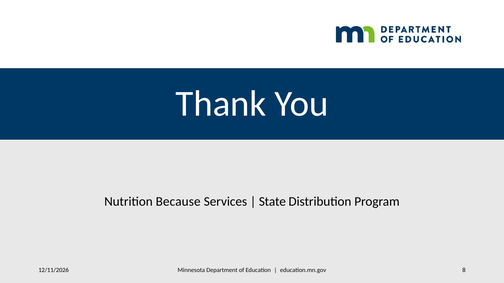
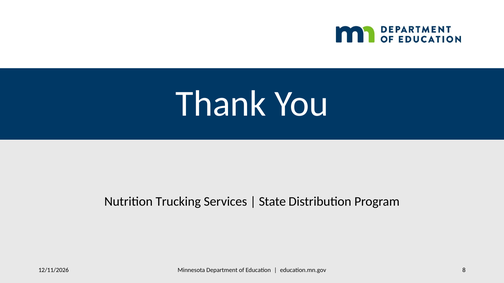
Because: Because -> Trucking
